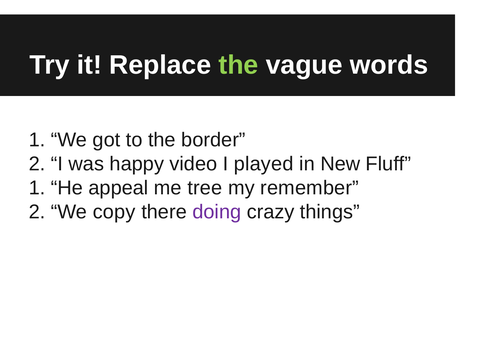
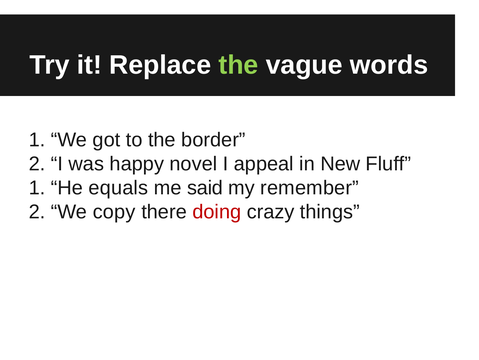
video: video -> novel
played: played -> appeal
appeal: appeal -> equals
tree: tree -> said
doing colour: purple -> red
